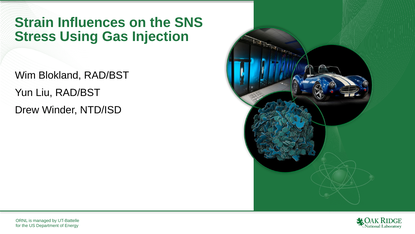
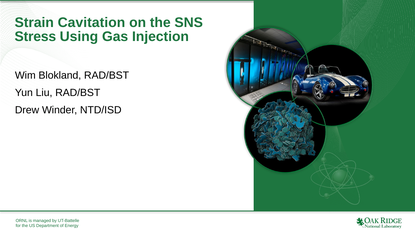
Influences: Influences -> Cavitation
